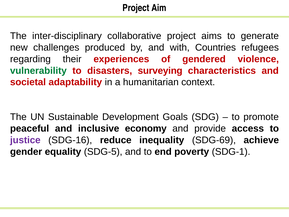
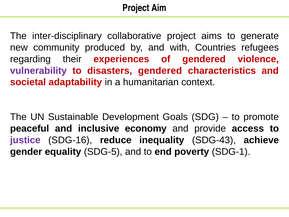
challenges: challenges -> community
vulnerability colour: green -> purple
disasters surveying: surveying -> gendered
SDG-69: SDG-69 -> SDG-43
